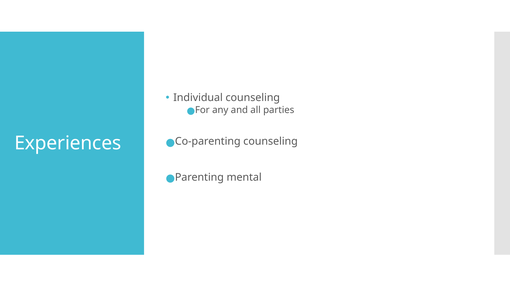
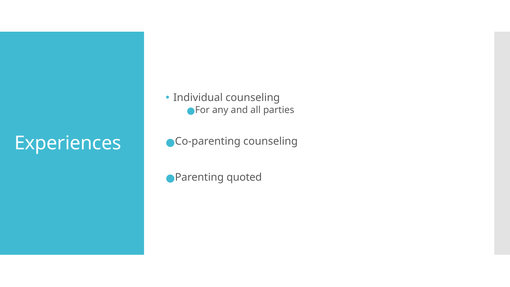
mental: mental -> quoted
